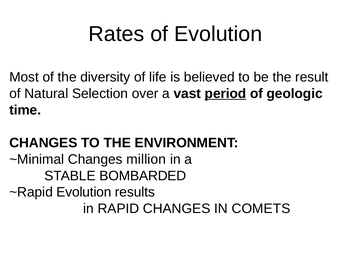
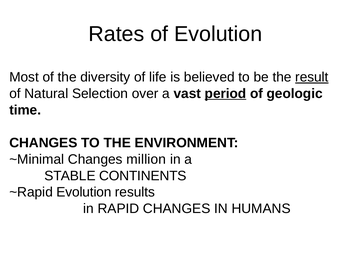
result underline: none -> present
BOMBARDED: BOMBARDED -> CONTINENTS
COMETS: COMETS -> HUMANS
